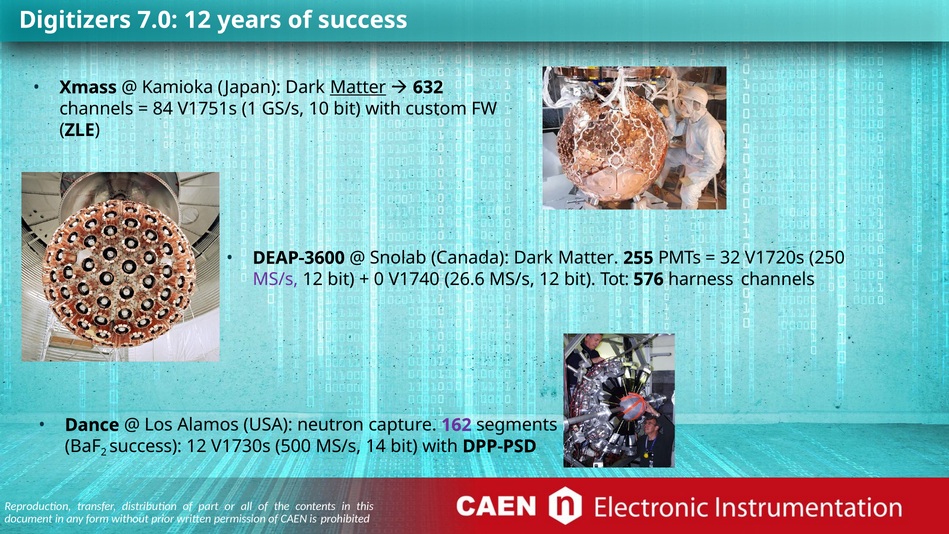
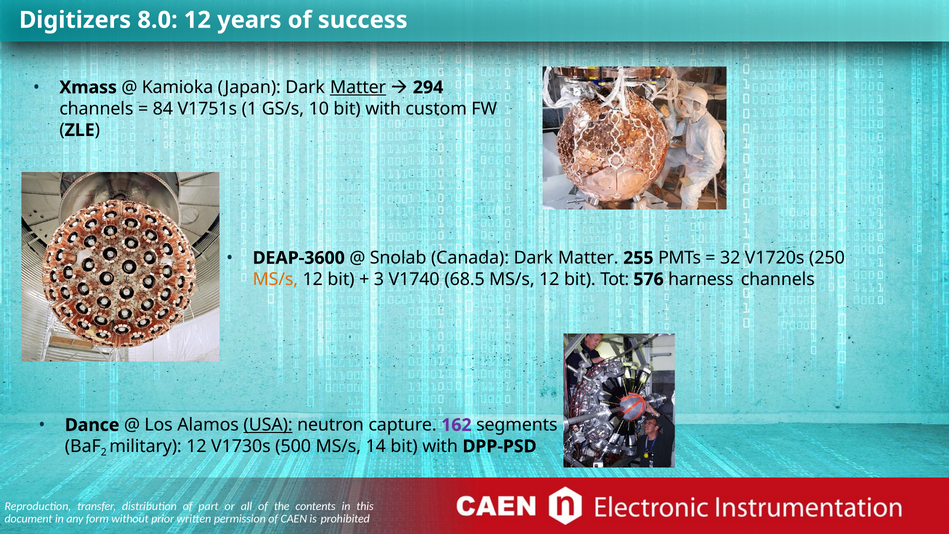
7.0: 7.0 -> 8.0
632: 632 -> 294
MS/s at (275, 279) colour: purple -> orange
0: 0 -> 3
26.6: 26.6 -> 68.5
USA underline: none -> present
success at (146, 446): success -> military
